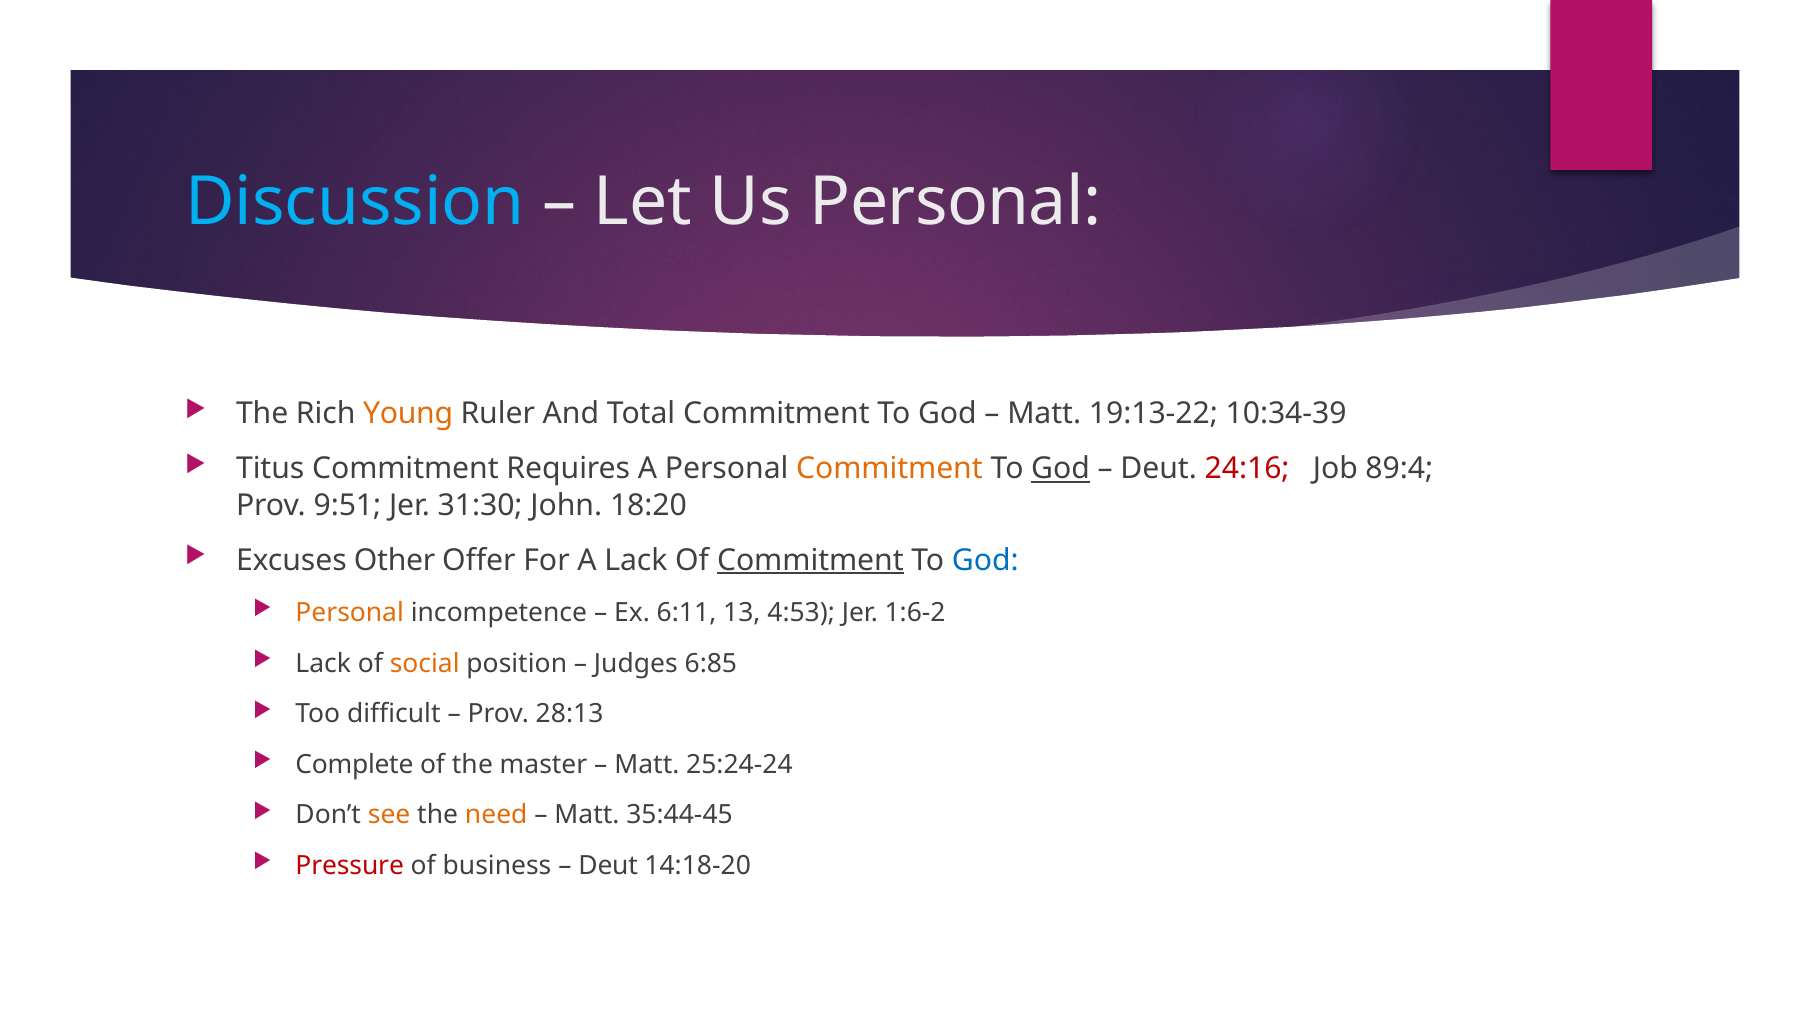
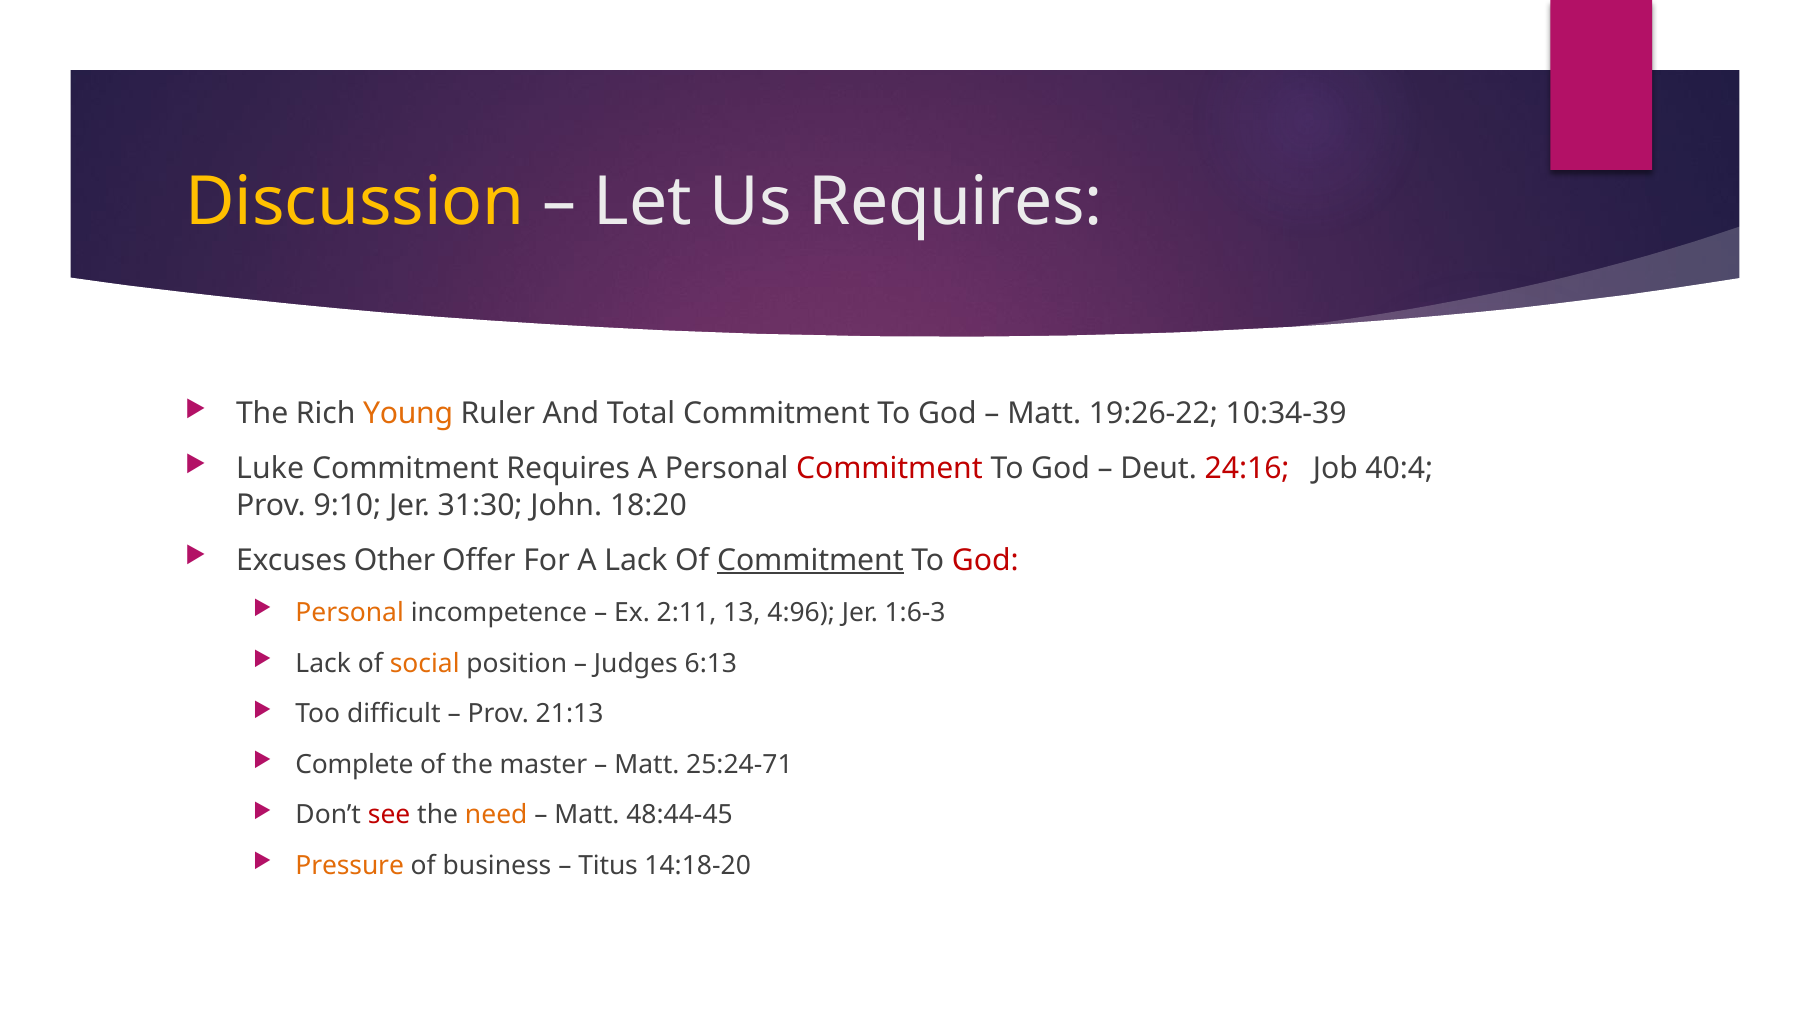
Discussion colour: light blue -> yellow
Us Personal: Personal -> Requires
19:13-22: 19:13-22 -> 19:26-22
Titus: Titus -> Luke
Commitment at (889, 469) colour: orange -> red
God at (1061, 469) underline: present -> none
89:4: 89:4 -> 40:4
9:51: 9:51 -> 9:10
God at (985, 560) colour: blue -> red
6:11: 6:11 -> 2:11
4:53: 4:53 -> 4:96
1:6-2: 1:6-2 -> 1:6-3
6:85: 6:85 -> 6:13
28:13: 28:13 -> 21:13
25:24-24: 25:24-24 -> 25:24-71
see colour: orange -> red
35:44-45: 35:44-45 -> 48:44-45
Pressure colour: red -> orange
Deut at (608, 866): Deut -> Titus
